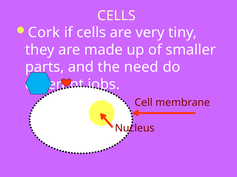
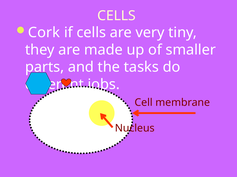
need: need -> tasks
